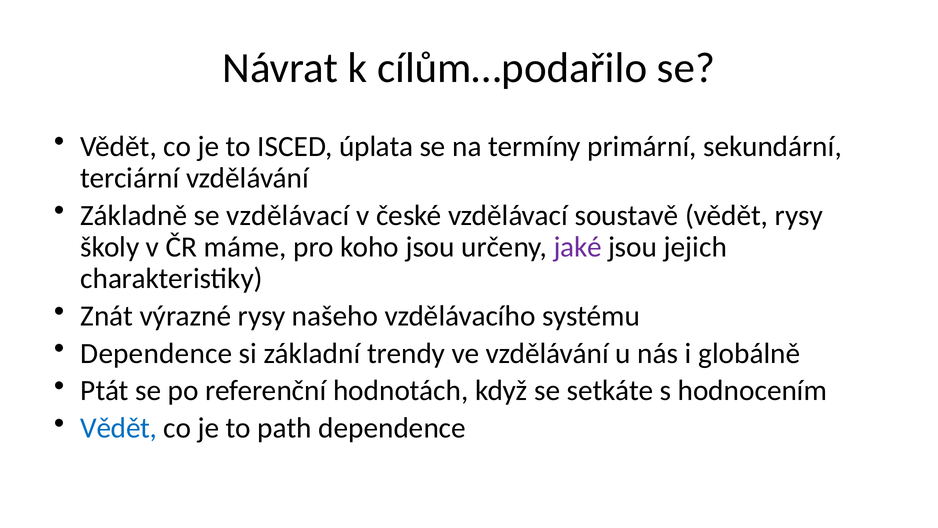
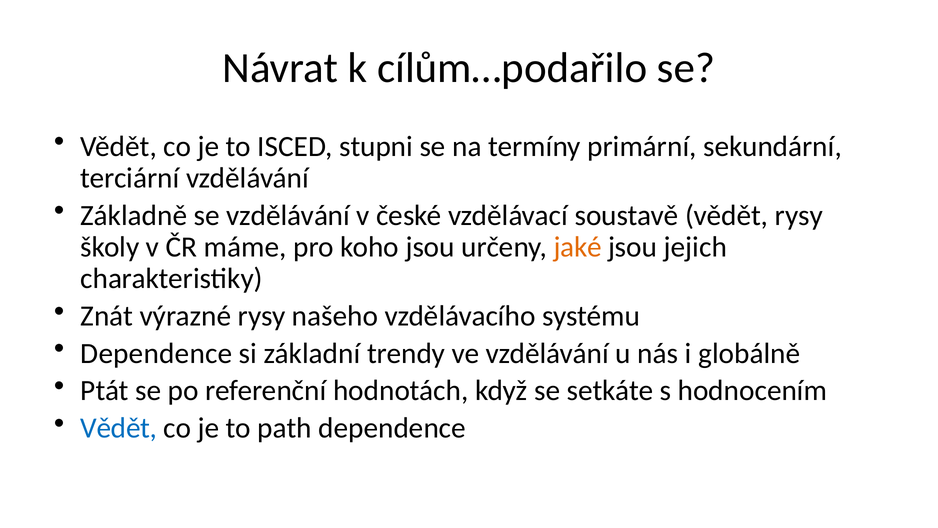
úplata: úplata -> stupni
se vzdělávací: vzdělávací -> vzdělávání
jaké colour: purple -> orange
